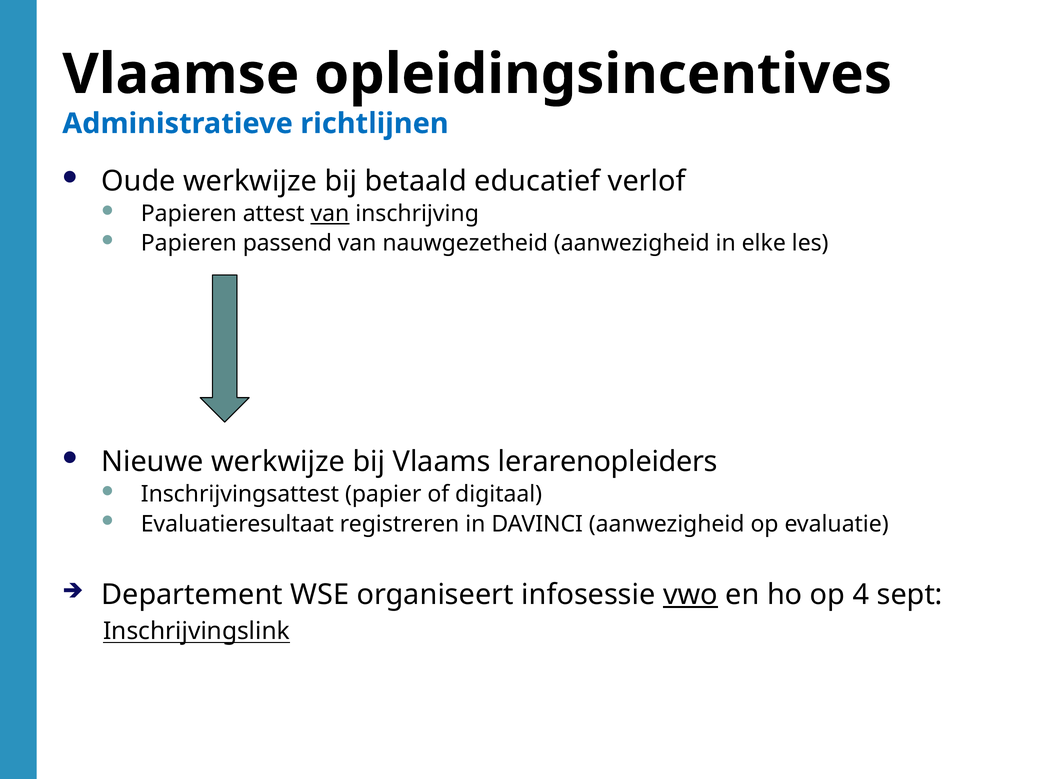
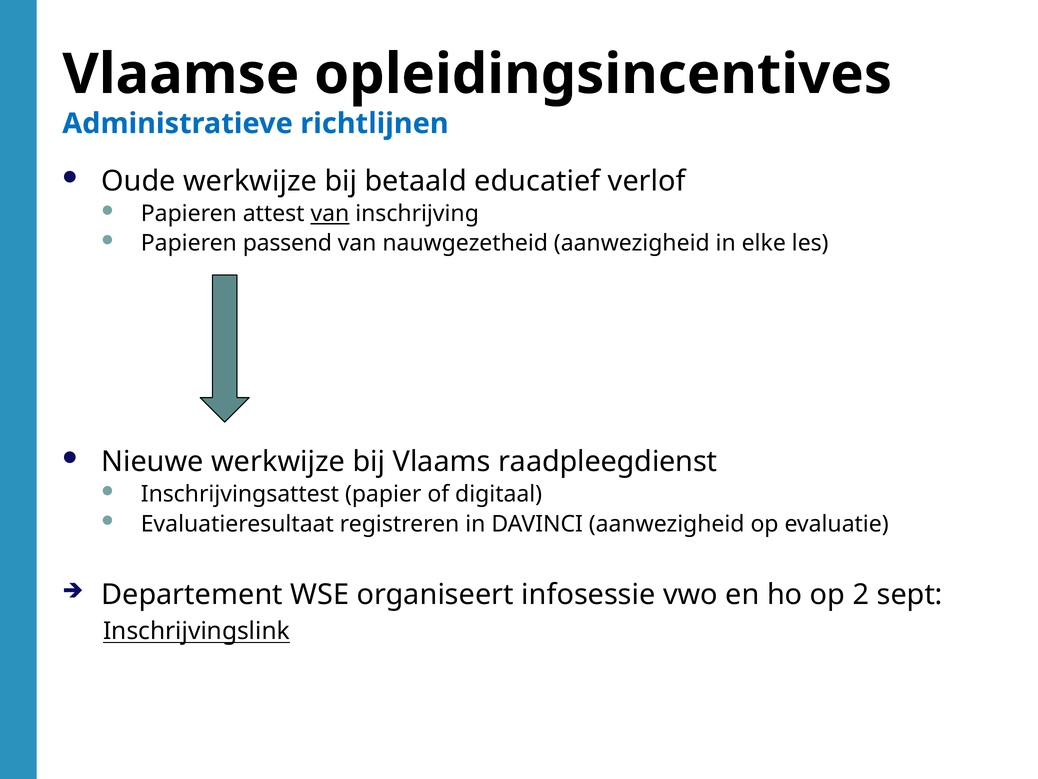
lerarenopleiders: lerarenopleiders -> raadpleegdienst
vwo underline: present -> none
4: 4 -> 2
